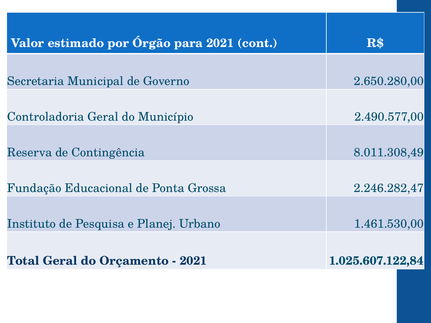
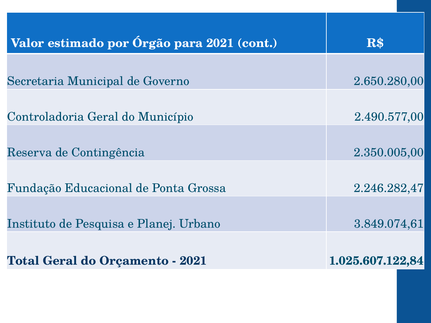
8.011.308,49: 8.011.308,49 -> 2.350.005,00
1.461.530,00: 1.461.530,00 -> 3.849.074,61
